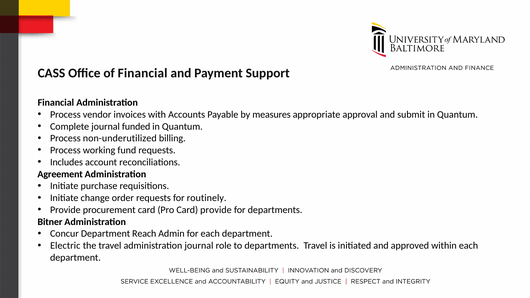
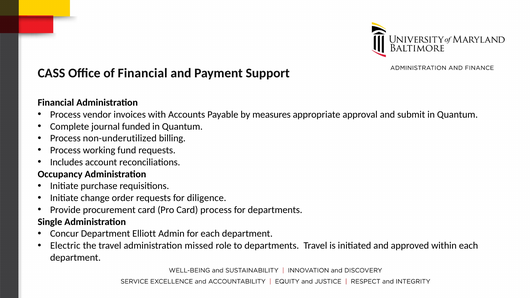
Agreement: Agreement -> Occupancy
routinely: routinely -> diligence
Card provide: provide -> process
Bitner: Bitner -> Single
Reach: Reach -> Elliott
administration journal: journal -> missed
